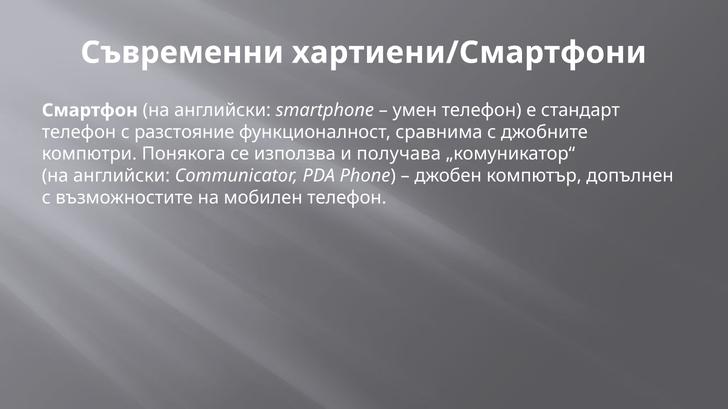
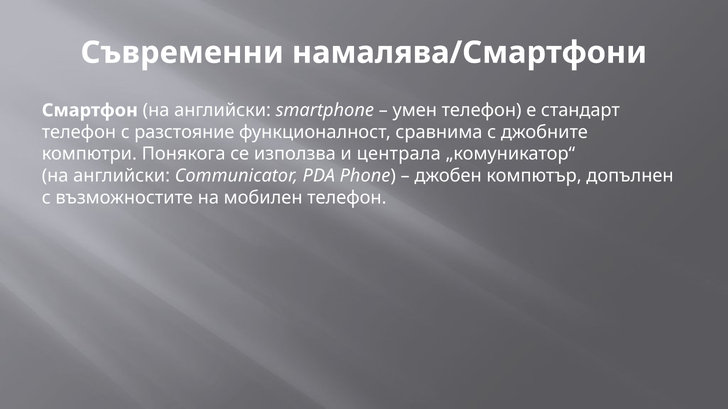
хартиени/Смартфони: хартиени/Смартфони -> намалява/Смартфони
получава: получава -> централа
